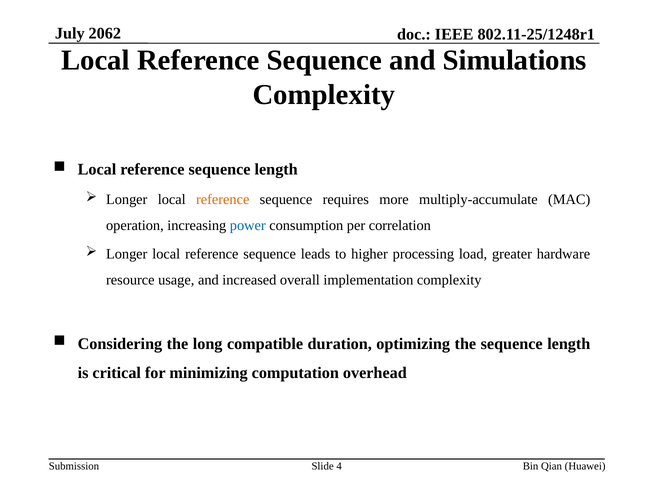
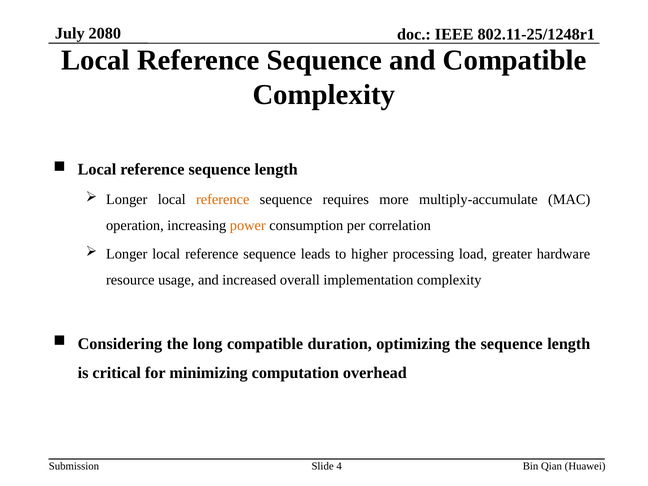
2062: 2062 -> 2080
and Simulations: Simulations -> Compatible
power colour: blue -> orange
